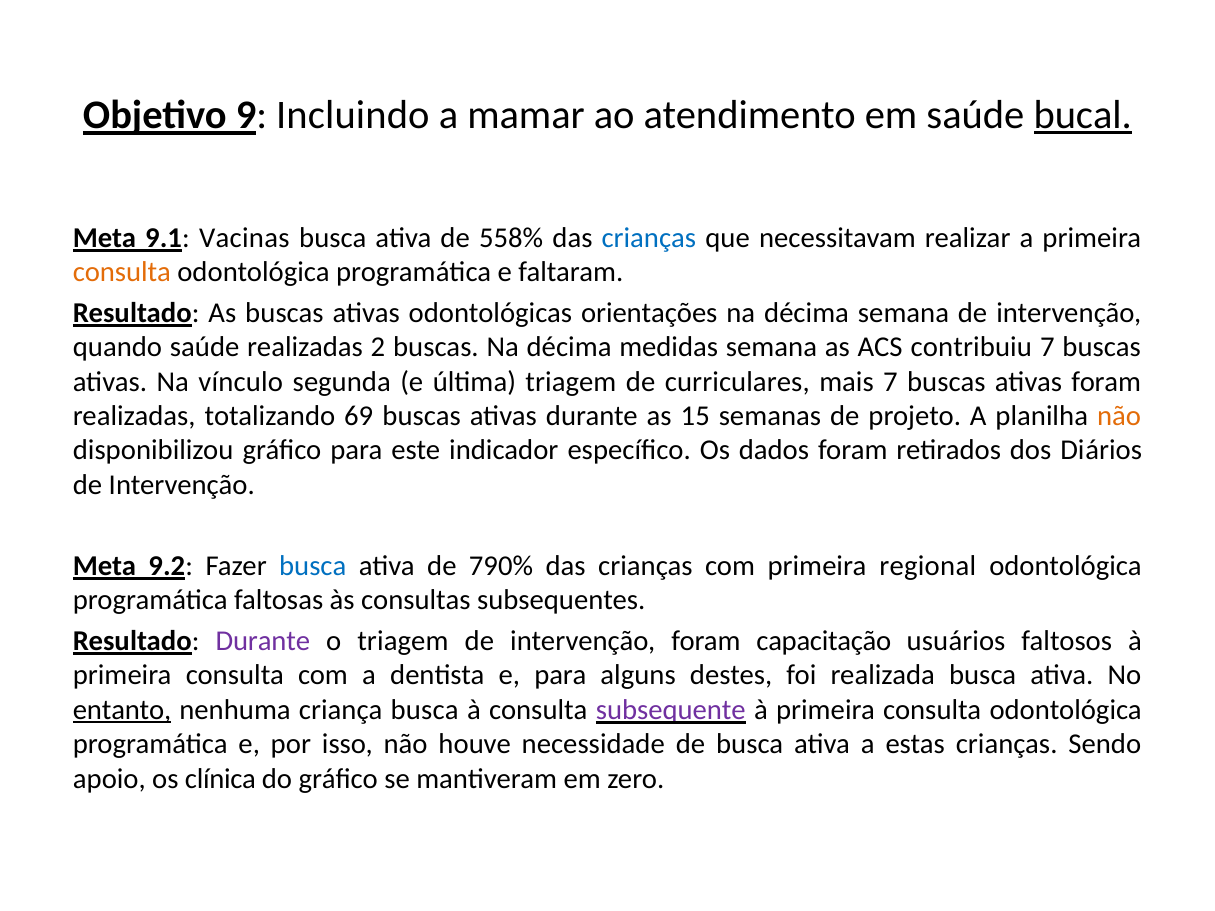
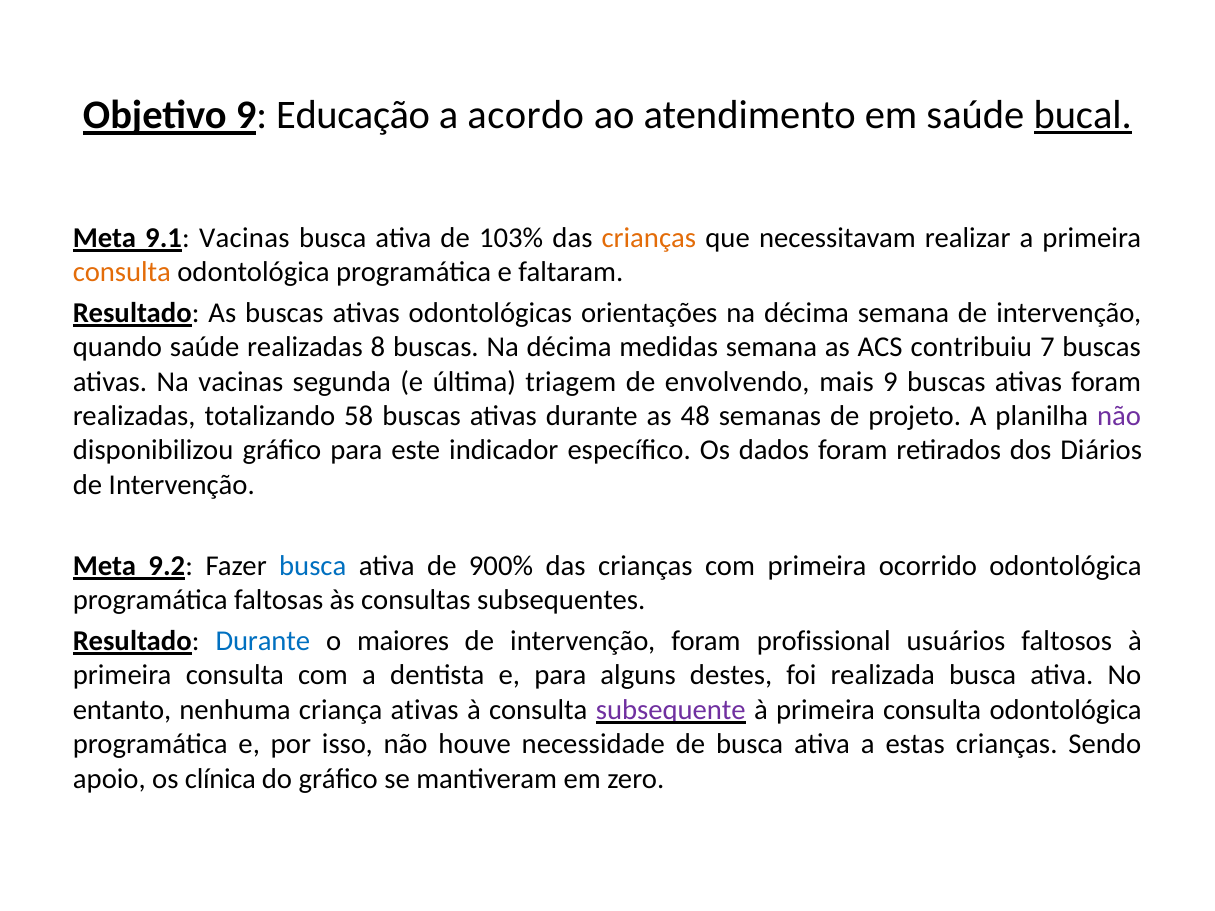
Incluindo: Incluindo -> Educação
mamar: mamar -> acordo
558%: 558% -> 103%
crianças at (649, 238) colour: blue -> orange
2: 2 -> 8
Na vínculo: vínculo -> vacinas
curriculares: curriculares -> envolvendo
mais 7: 7 -> 9
69: 69 -> 58
15: 15 -> 48
não at (1119, 416) colour: orange -> purple
790%: 790% -> 900%
regional: regional -> ocorrido
Durante at (263, 641) colour: purple -> blue
o triagem: triagem -> maiores
capacitação: capacitação -> profissional
entanto underline: present -> none
criança busca: busca -> ativas
